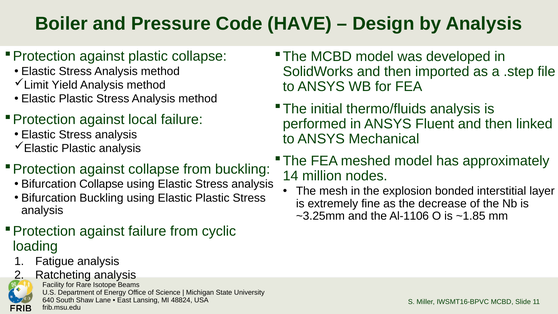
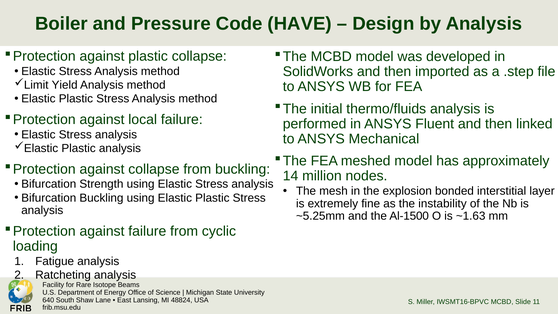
Bifurcation Collapse: Collapse -> Strength
decrease: decrease -> instability
~3.25mm: ~3.25mm -> ~5.25mm
Al-1106: Al-1106 -> Al-1500
~1.85: ~1.85 -> ~1.63
